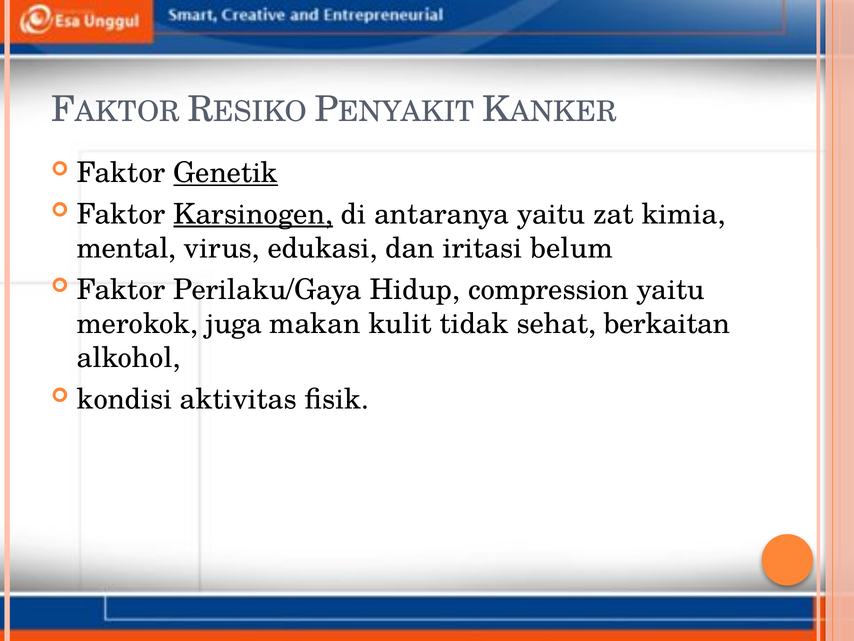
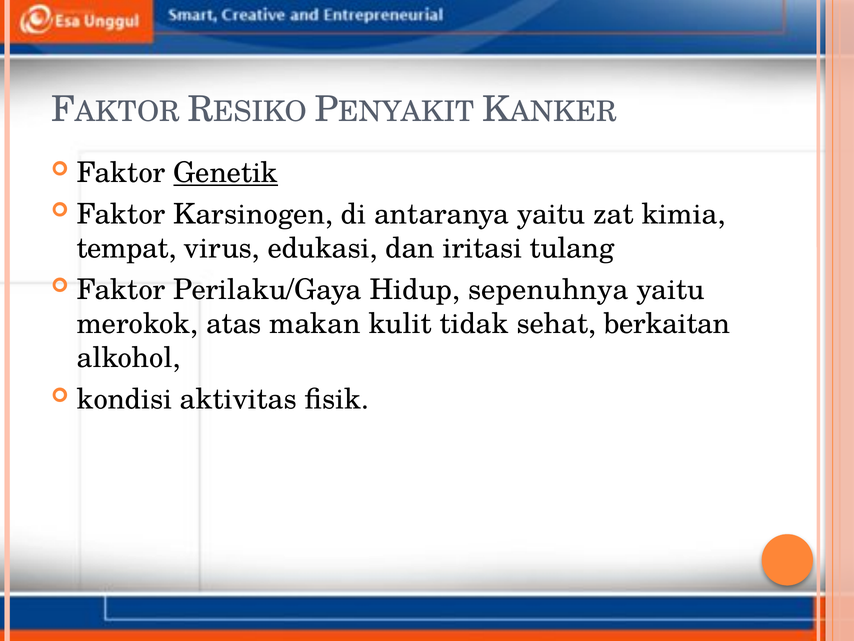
Karsinogen underline: present -> none
mental: mental -> tempat
belum: belum -> tulang
compression: compression -> sepenuhnya
juga: juga -> atas
